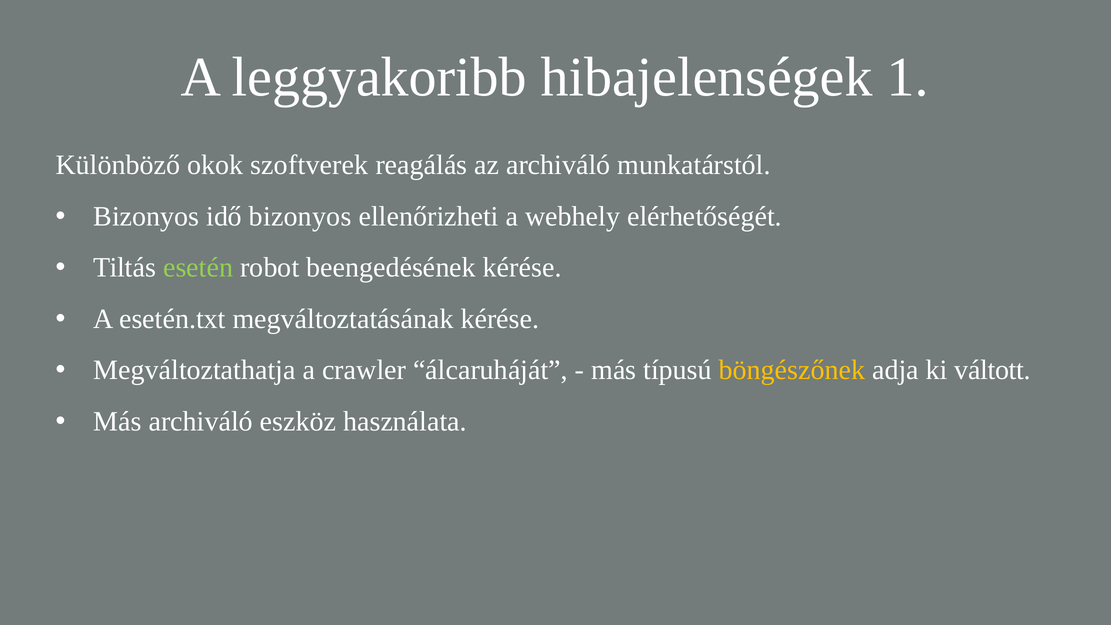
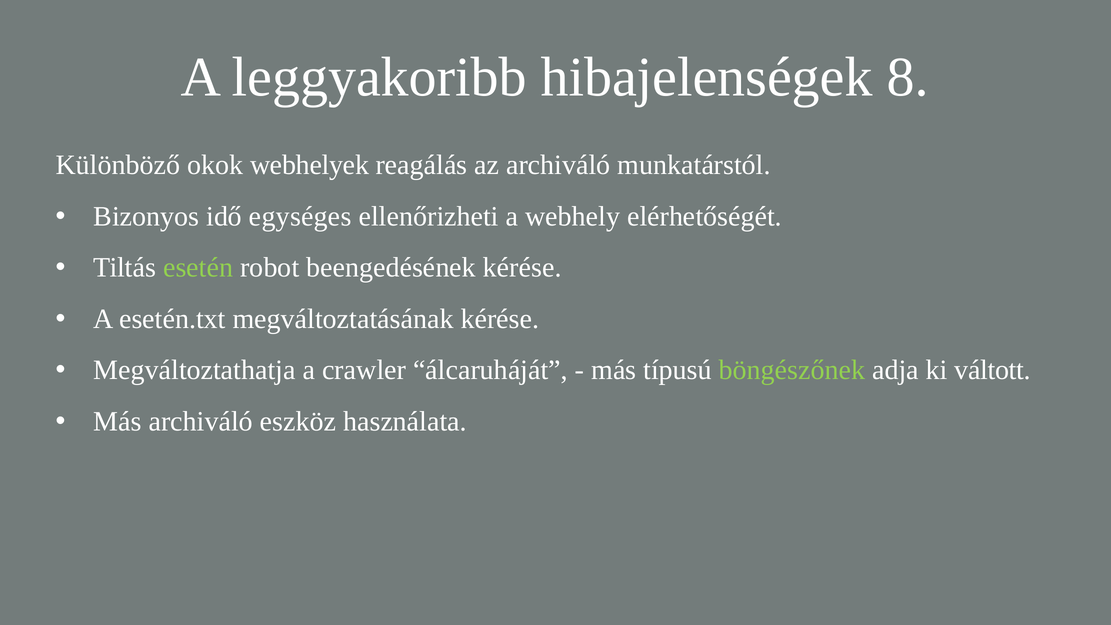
1: 1 -> 8
szoftverek: szoftverek -> webhelyek
idő bizonyos: bizonyos -> egységes
böngészőnek colour: yellow -> light green
